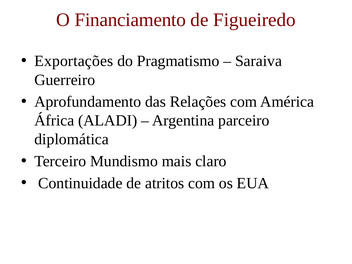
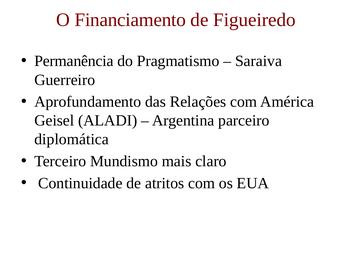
Exportações: Exportações -> Permanência
África: África -> Geisel
